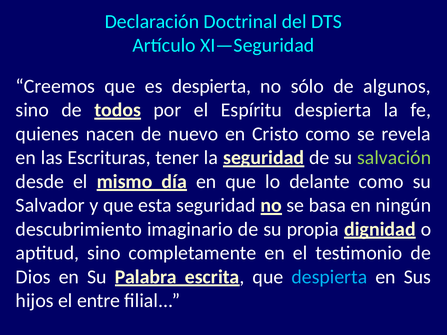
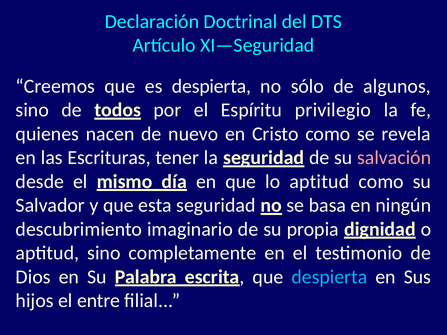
Espíritu despierta: despierta -> privilegio
salvación colour: light green -> pink
lo delante: delante -> aptitud
